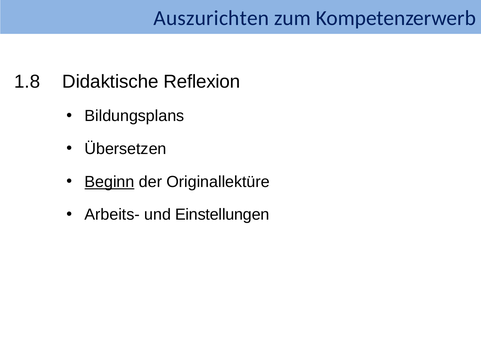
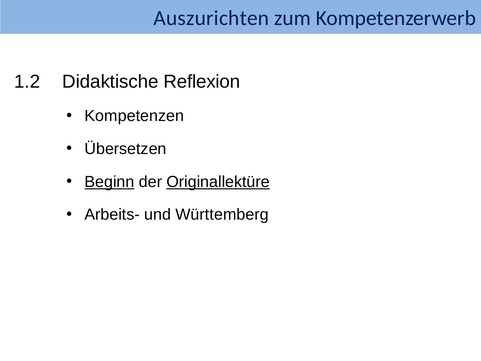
1.8: 1.8 -> 1.2
Bildungsplans: Bildungsplans -> Kompetenzen
Originallektüre underline: none -> present
Einstellungen: Einstellungen -> Württemberg
